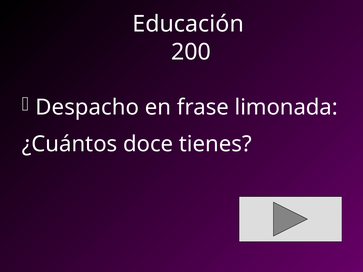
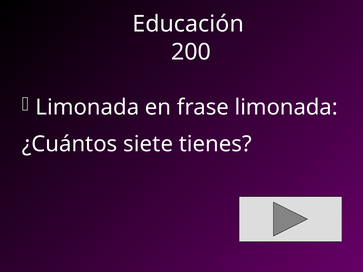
Despacho at (87, 107): Despacho -> Limonada
doce: doce -> siete
